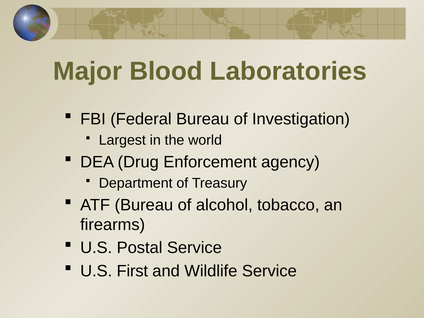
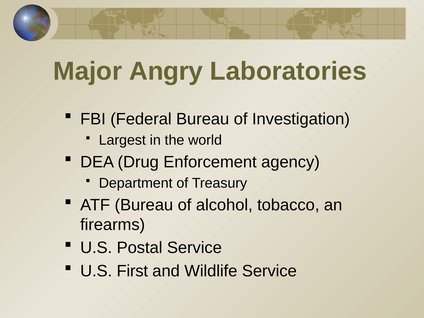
Blood: Blood -> Angry
